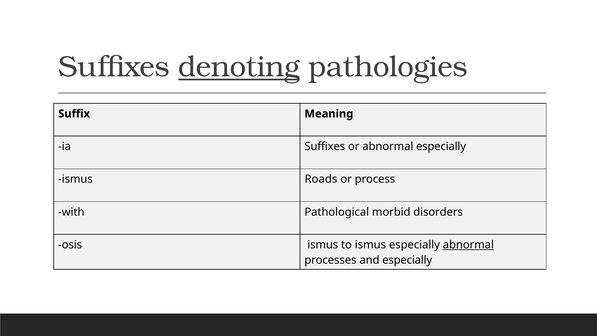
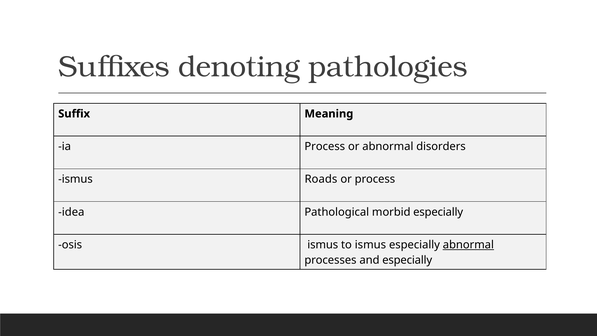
denoting underline: present -> none
ia Suffixes: Suffixes -> Process
abnormal especially: especially -> disorders
with: with -> idea
morbid disorders: disorders -> especially
